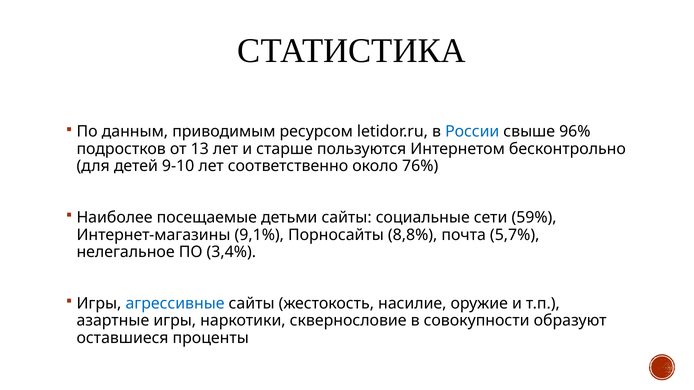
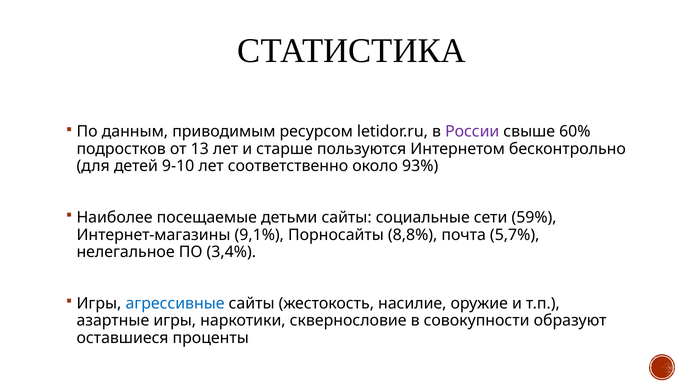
России colour: blue -> purple
96%: 96% -> 60%
76%: 76% -> 93%
